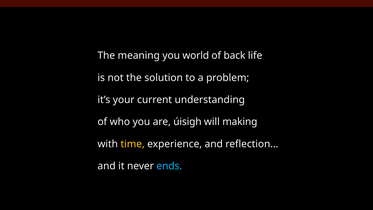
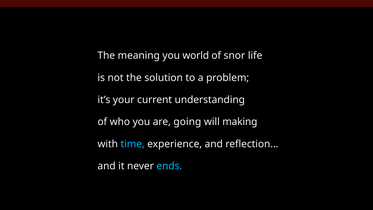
back: back -> snor
úisigh: úisigh -> going
time colour: yellow -> light blue
